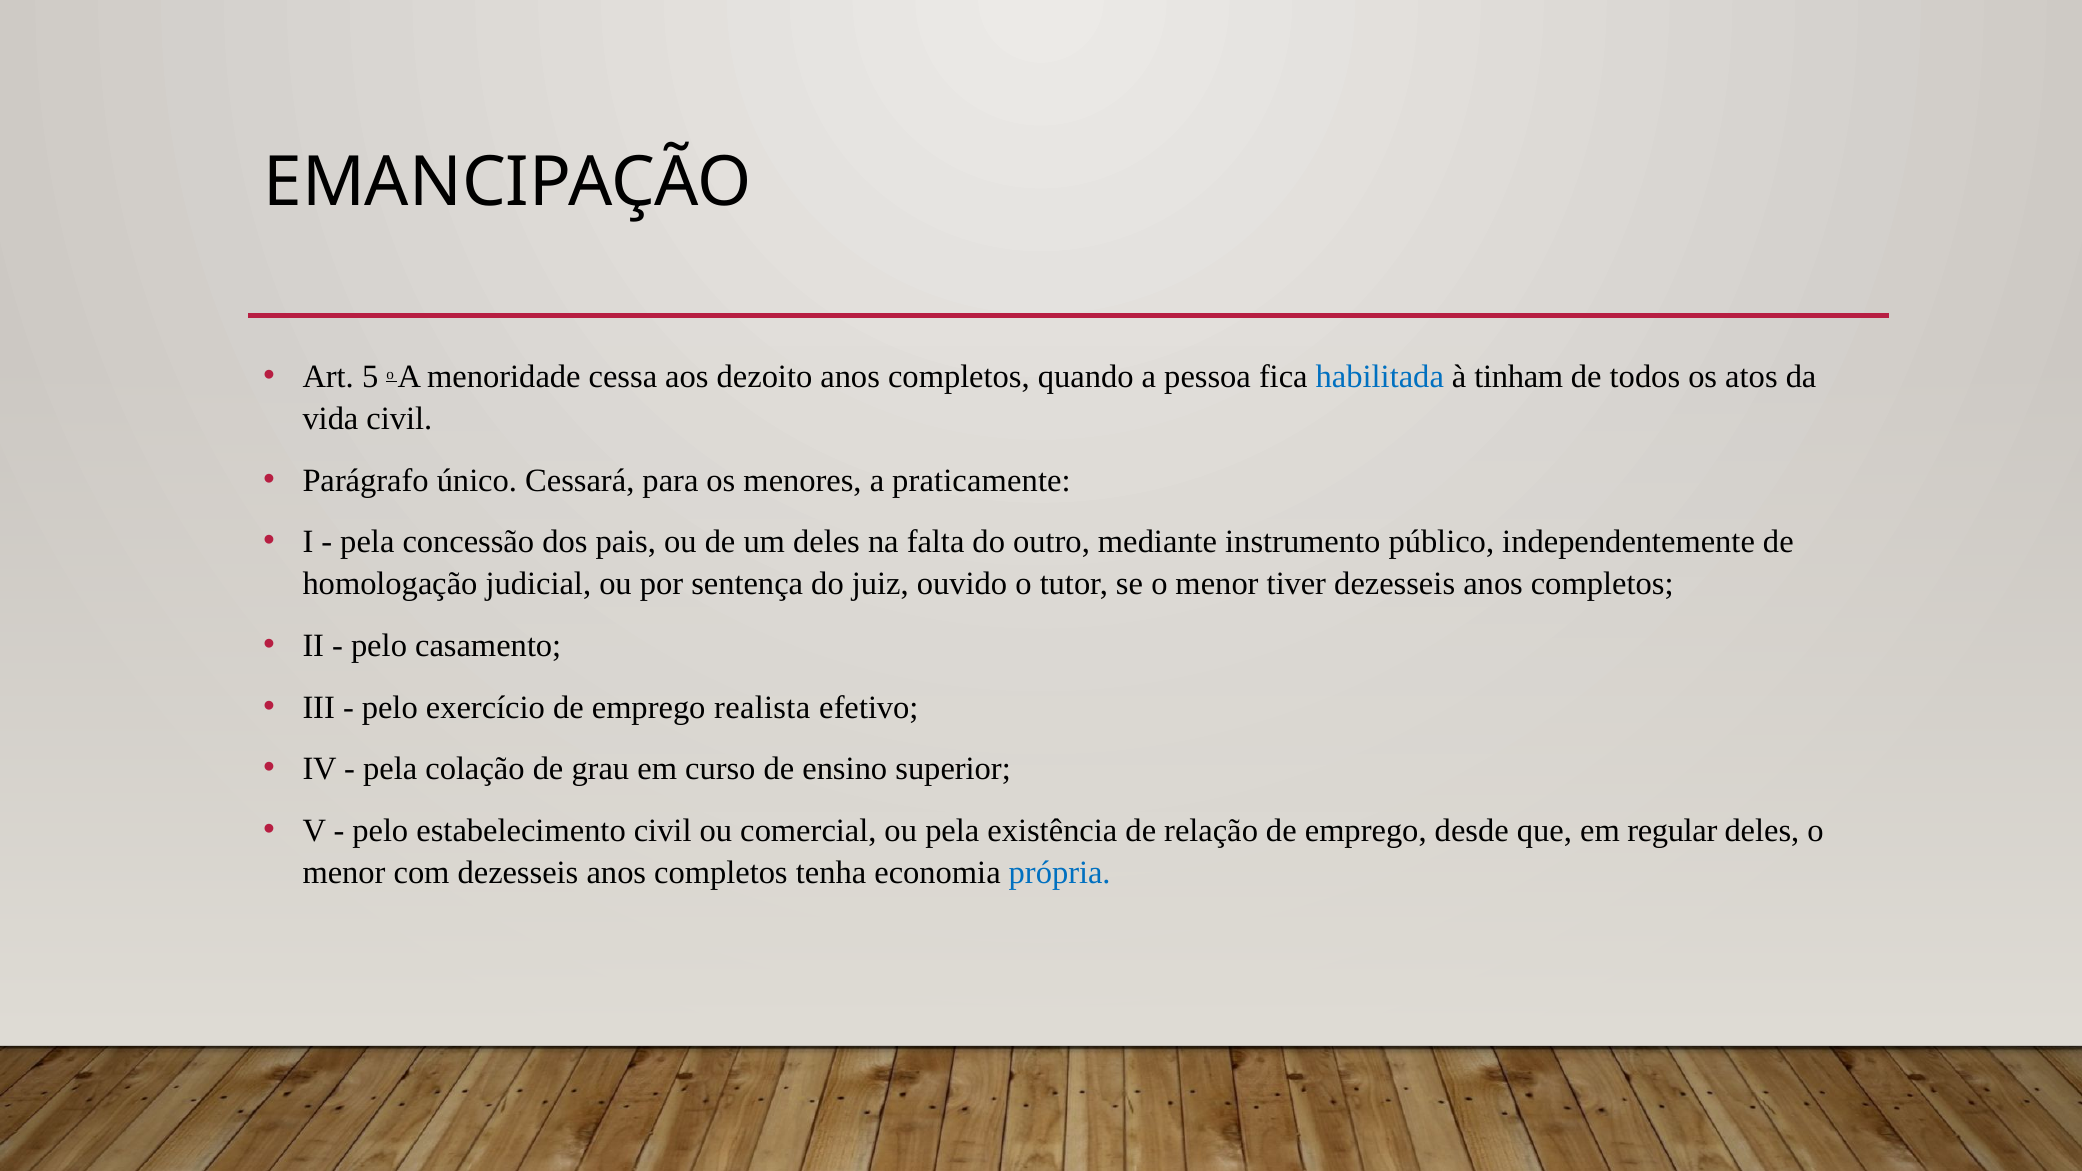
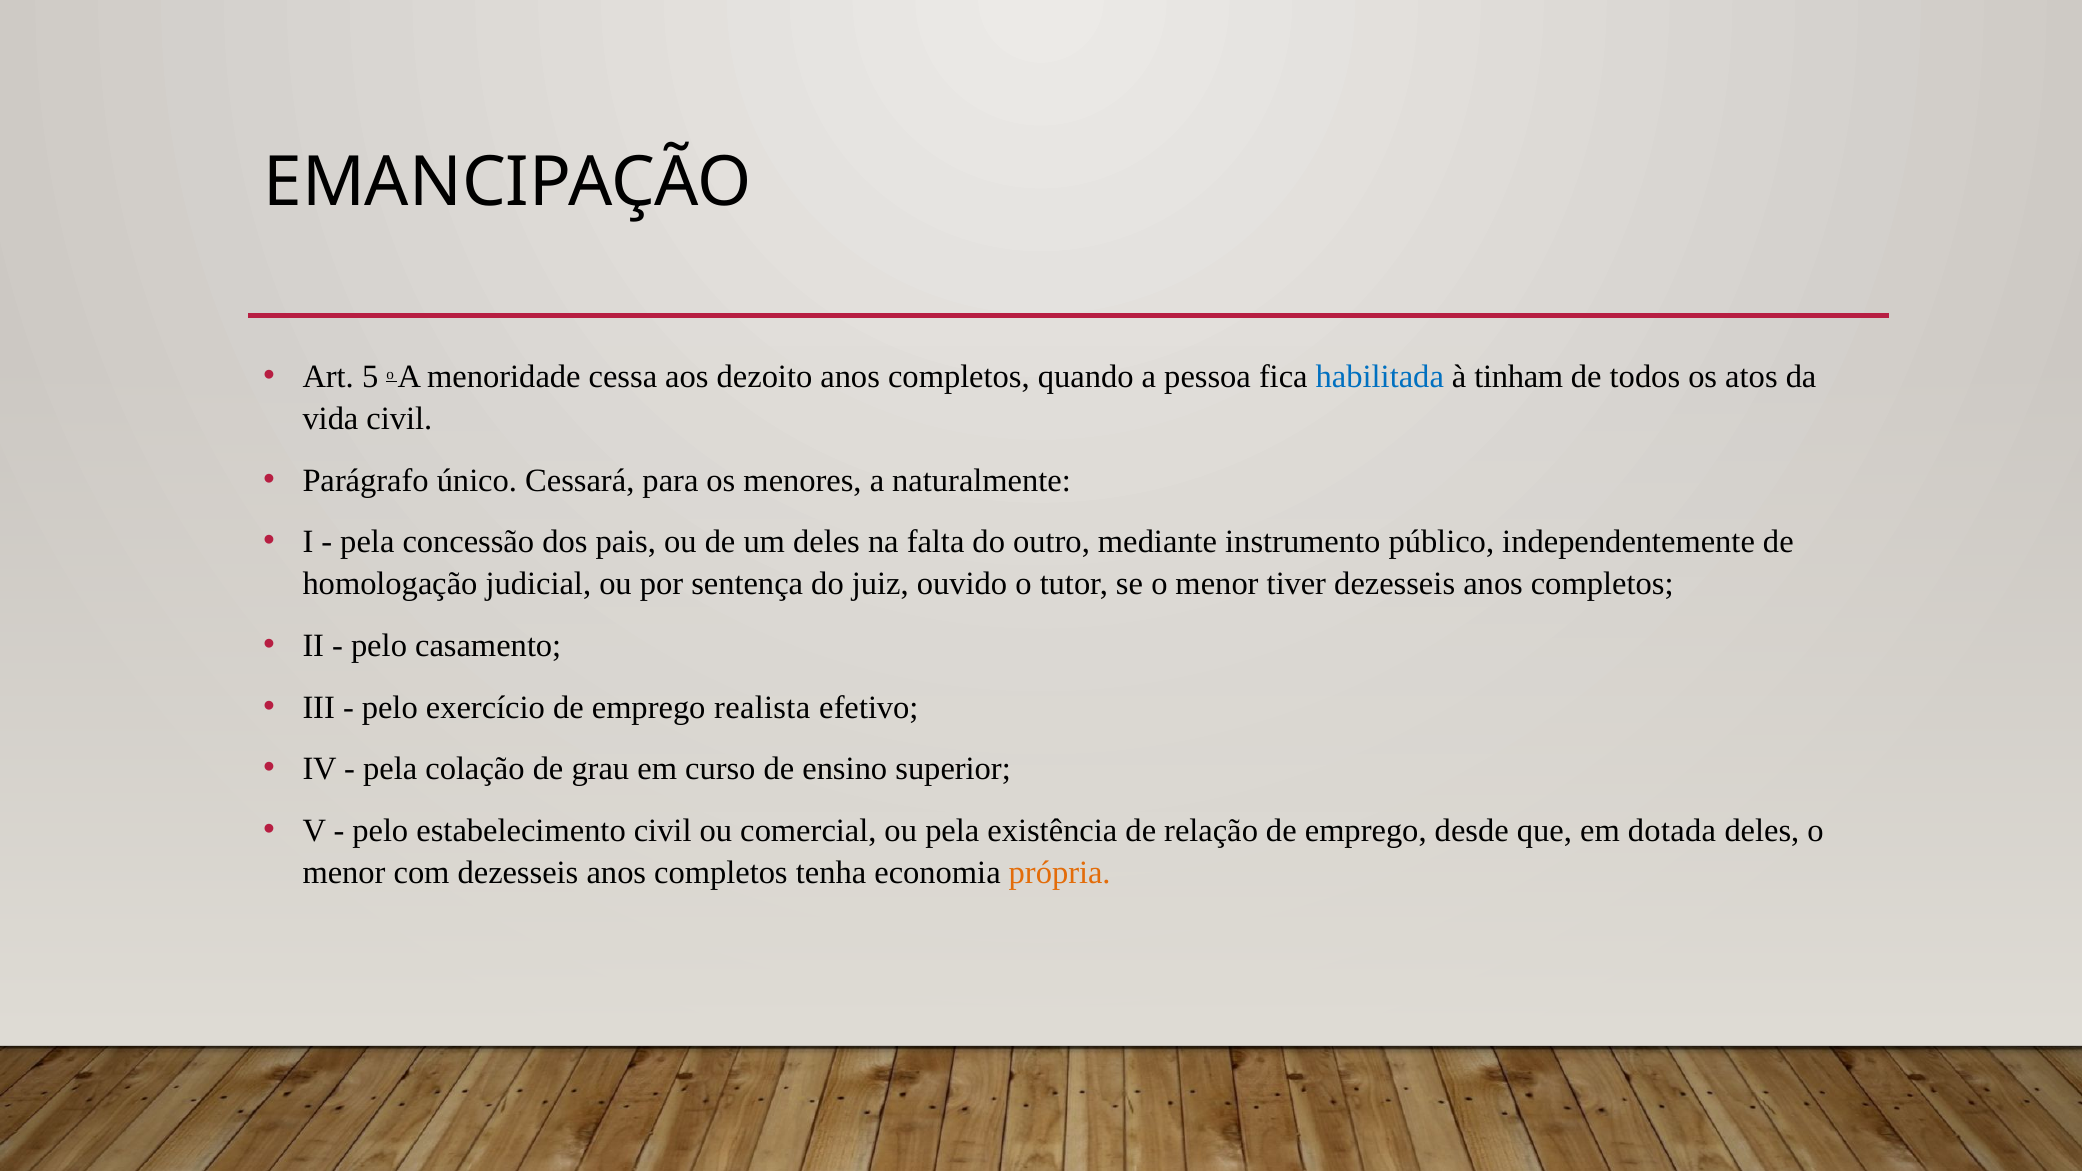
praticamente: praticamente -> naturalmente
regular: regular -> dotada
própria colour: blue -> orange
